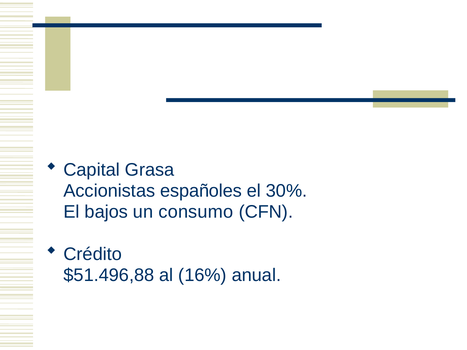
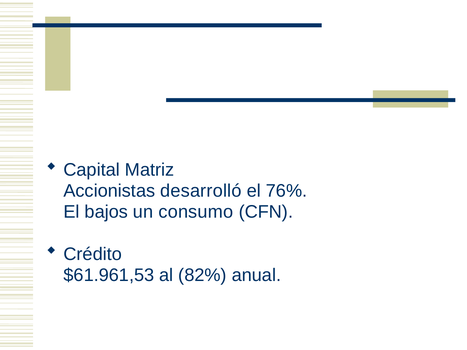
Grasa: Grasa -> Matriz
españoles: españoles -> desarrolló
30%: 30% -> 76%
$51.496,88: $51.496,88 -> $61.961,53
16%: 16% -> 82%
